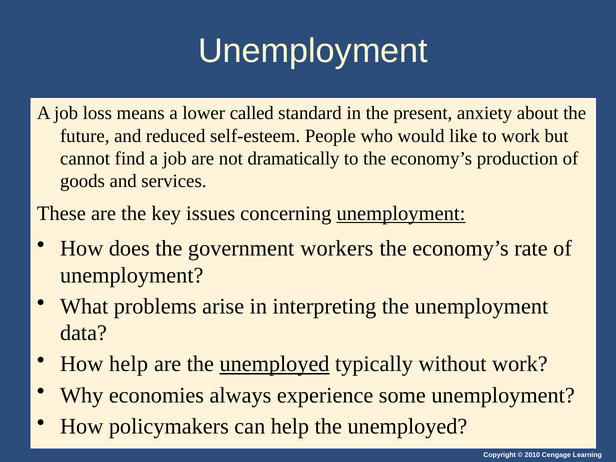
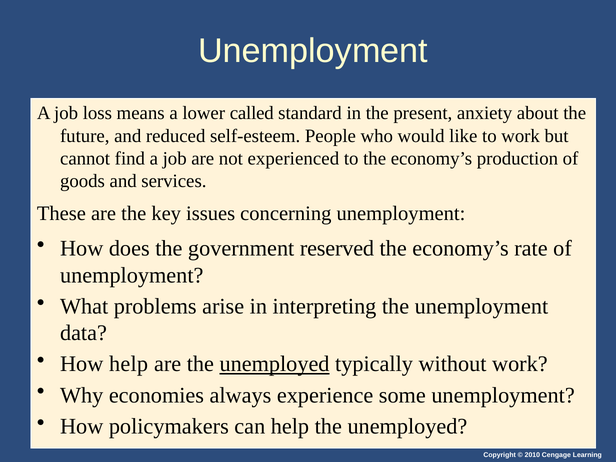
dramatically: dramatically -> experienced
unemployment at (401, 214) underline: present -> none
workers: workers -> reserved
